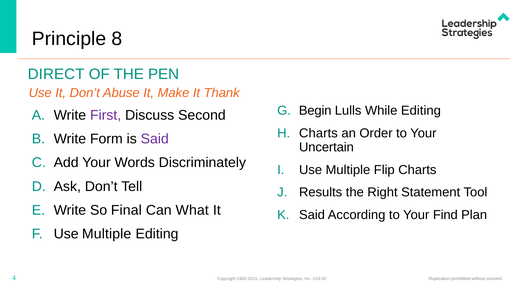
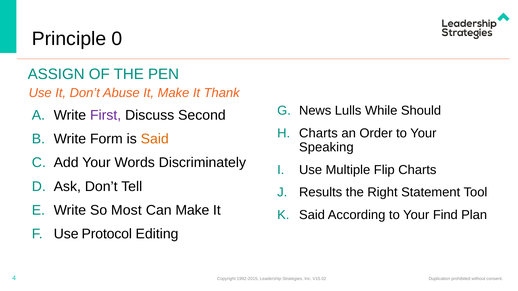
8: 8 -> 0
DIRECT: DIRECT -> ASSIGN
Begin: Begin -> News
While Editing: Editing -> Should
Said at (155, 139) colour: purple -> orange
Uncertain: Uncertain -> Speaking
Final: Final -> Most
Can What: What -> Make
Multiple at (107, 234): Multiple -> Protocol
